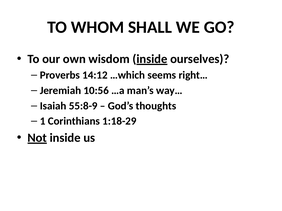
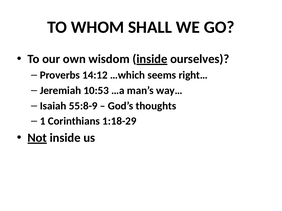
10:56: 10:56 -> 10:53
